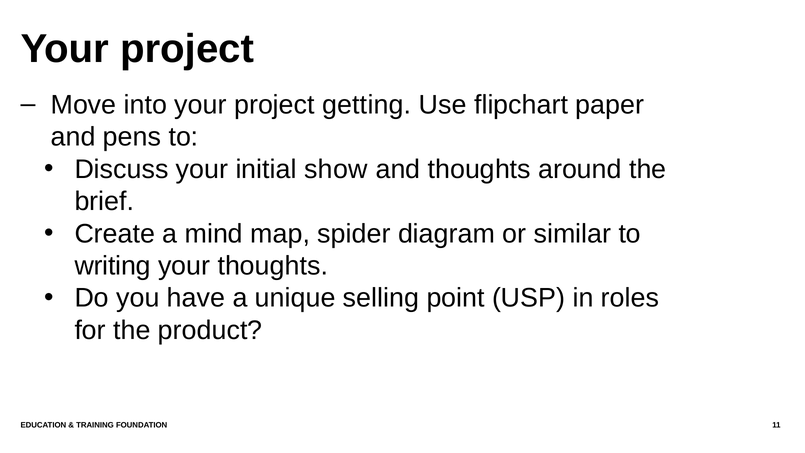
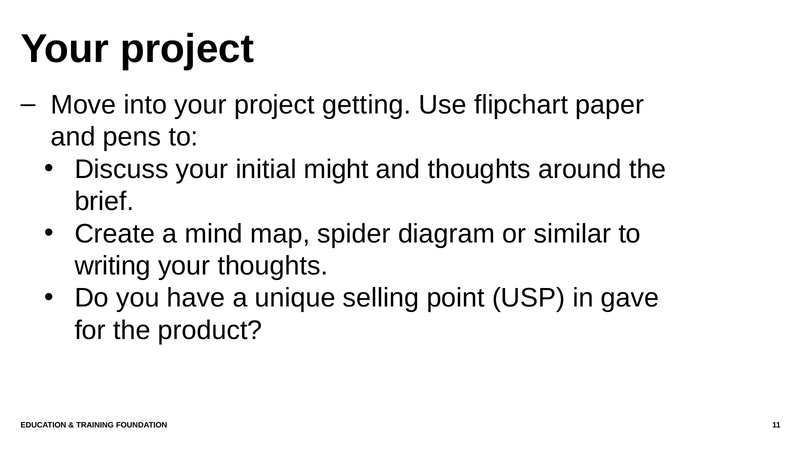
show: show -> might
roles: roles -> gave
